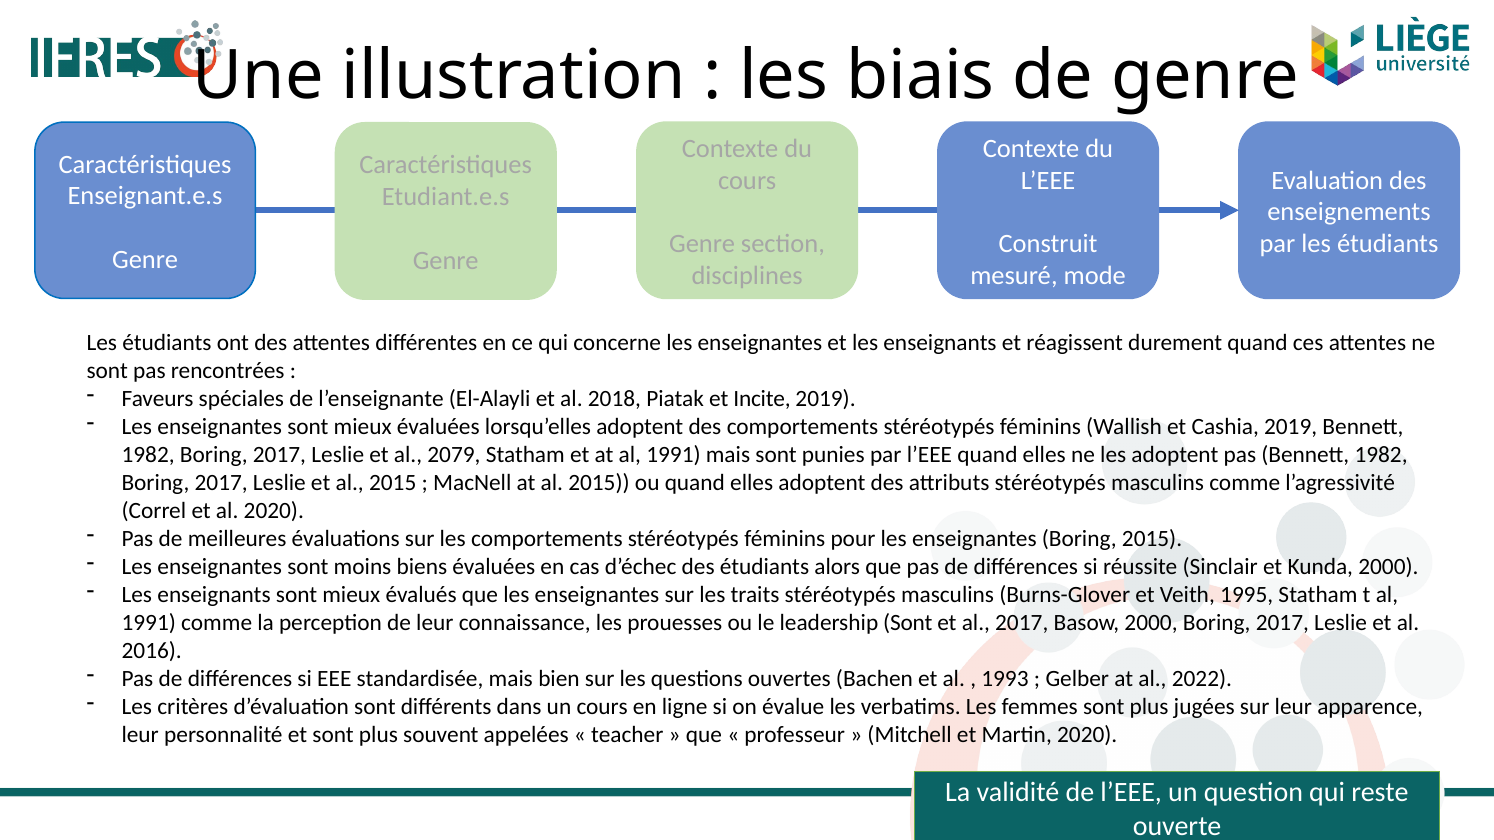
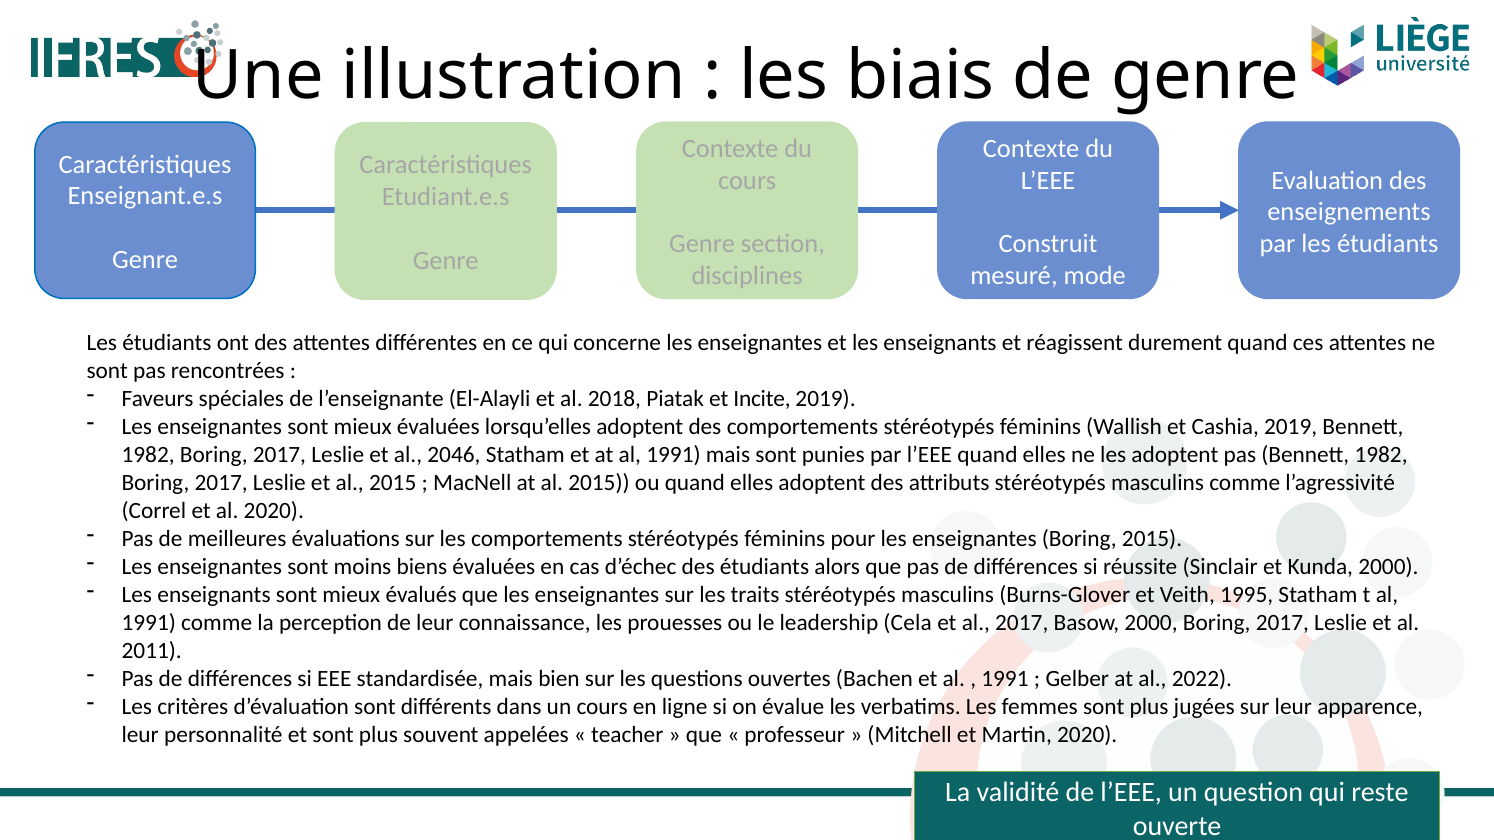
2079: 2079 -> 2046
leadership Sont: Sont -> Cela
2016: 2016 -> 2011
1993 at (1005, 679): 1993 -> 1991
